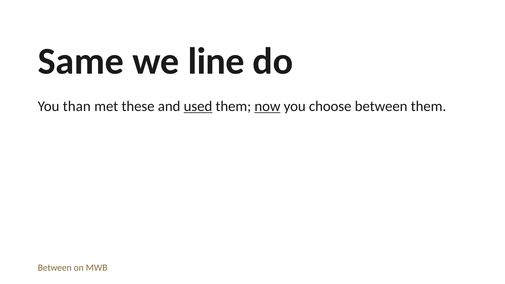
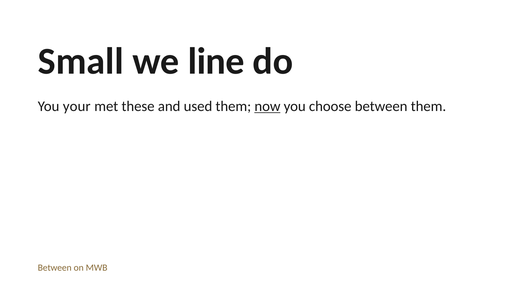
Same: Same -> Small
than: than -> your
used underline: present -> none
